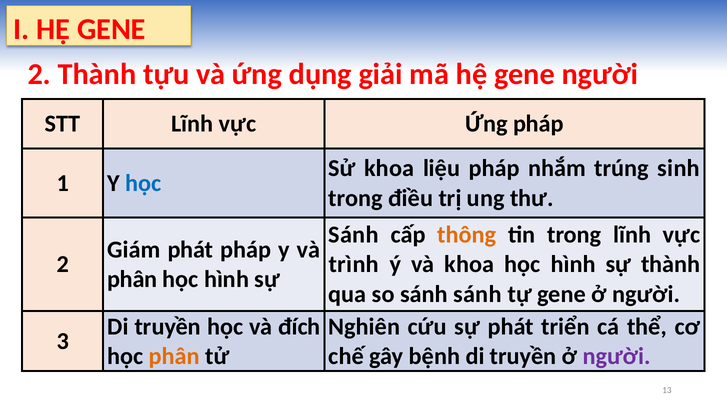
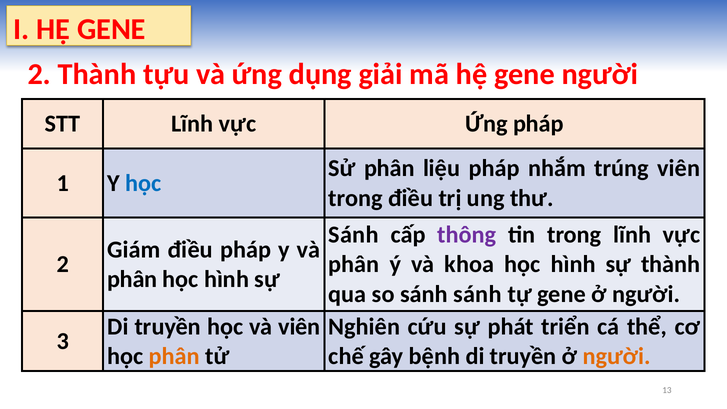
Sử khoa: khoa -> phân
trúng sinh: sinh -> viên
thông colour: orange -> purple
Giám phát: phát -> điều
trình at (354, 264): trình -> phân
và đích: đích -> viên
người at (617, 356) colour: purple -> orange
